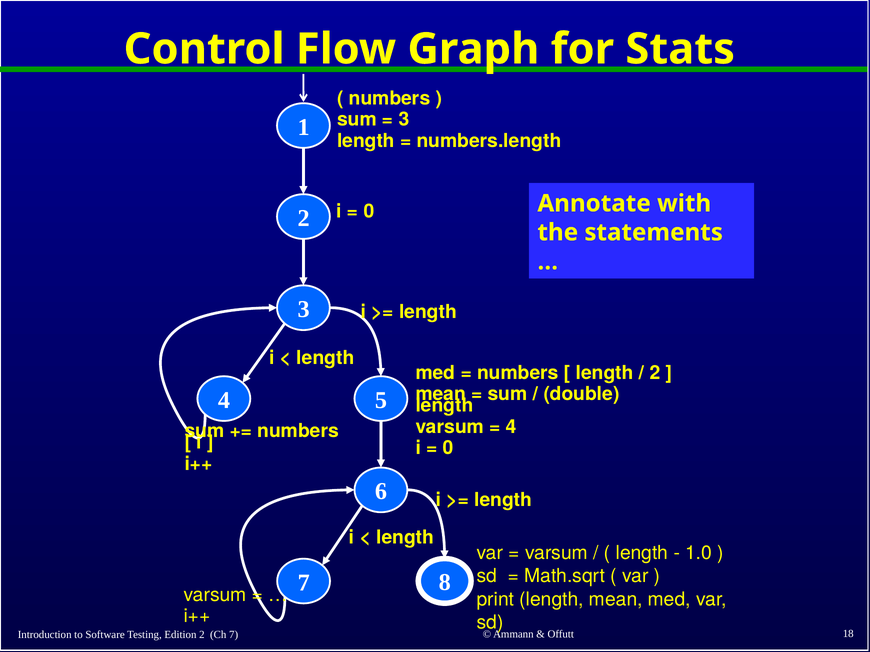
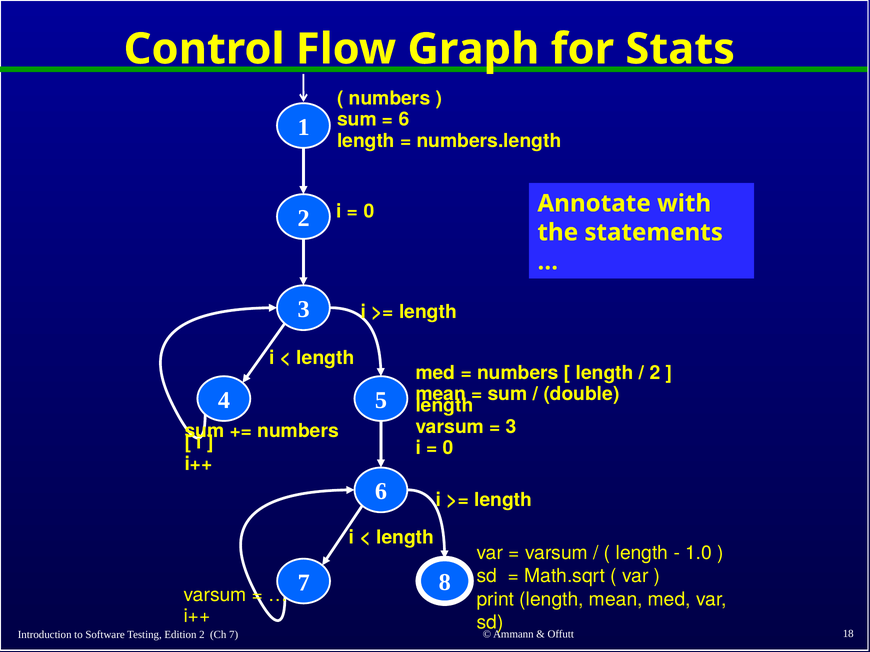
3 at (404, 120): 3 -> 6
4 at (511, 427): 4 -> 3
